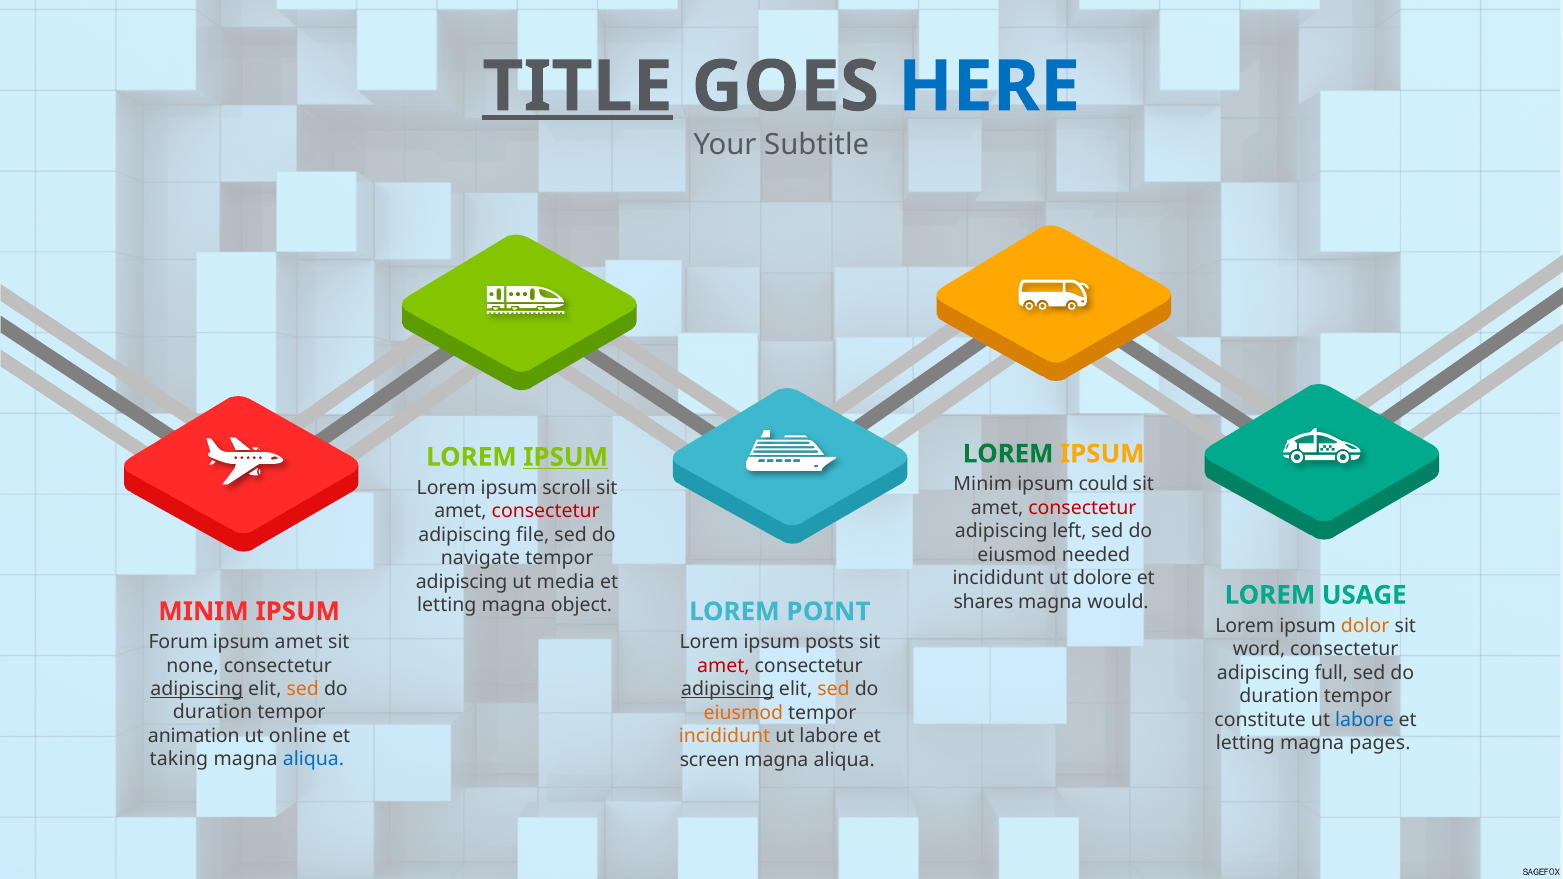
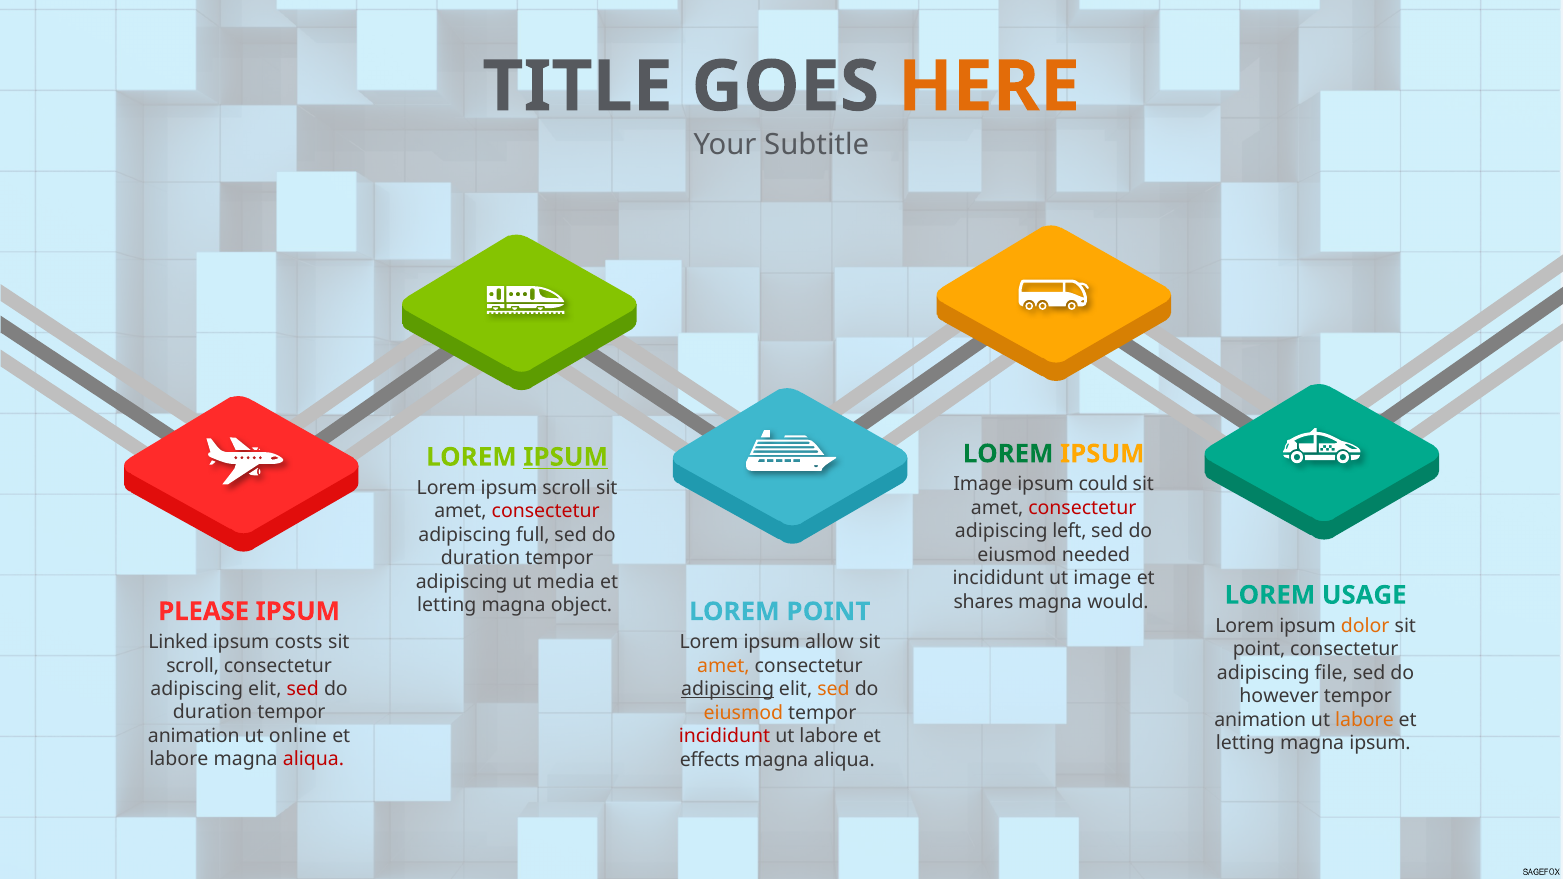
TITLE underline: present -> none
HERE colour: blue -> orange
Minim at (983, 485): Minim -> Image
file: file -> full
navigate at (480, 558): navigate -> duration
ut dolore: dolore -> image
MINIM at (204, 612): MINIM -> PLEASE
Forum: Forum -> Linked
ipsum amet: amet -> costs
posts: posts -> allow
word at (1259, 650): word -> point
none at (193, 666): none -> scroll
amet at (723, 666) colour: red -> orange
full: full -> file
adipiscing at (197, 689) underline: present -> none
sed at (303, 689) colour: orange -> red
duration at (1279, 696): duration -> however
constitute at (1260, 720): constitute -> animation
labore at (1364, 720) colour: blue -> orange
incididunt at (725, 736) colour: orange -> red
magna pages: pages -> ipsum
taking at (179, 760): taking -> labore
aliqua at (314, 760) colour: blue -> red
screen: screen -> effects
